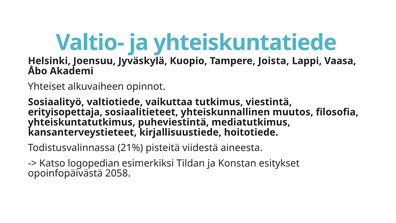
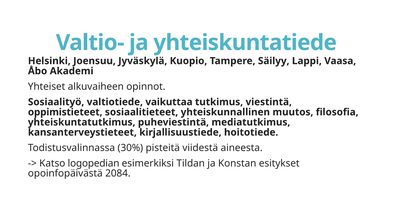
Joista: Joista -> Säilyy
erityisopettaja: erityisopettaja -> oppimistieteet
21%: 21% -> 30%
2058: 2058 -> 2084
